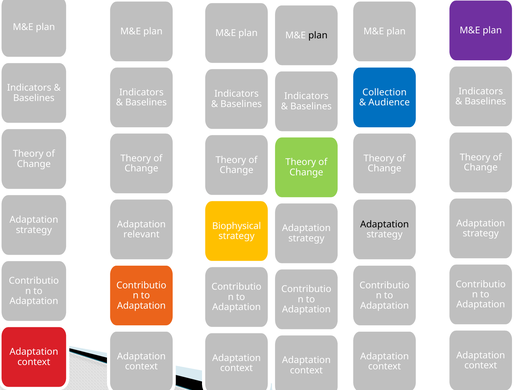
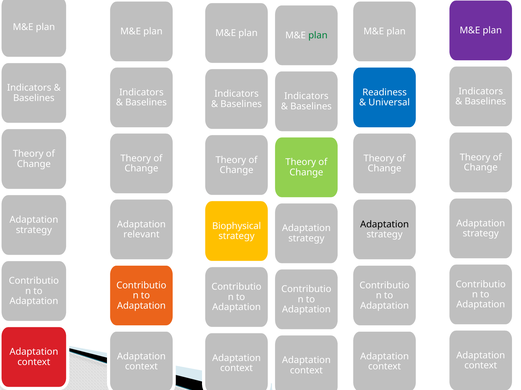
plan at (318, 35) colour: black -> green
Collection: Collection -> Readiness
Audience: Audience -> Universal
